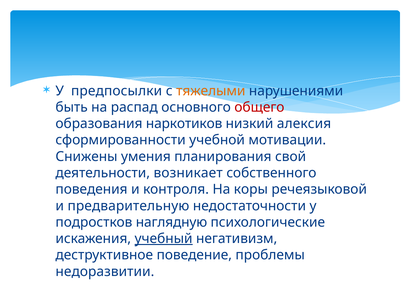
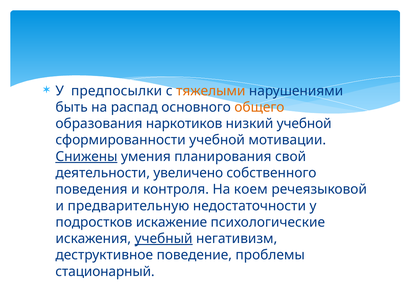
общего colour: red -> orange
низкий алексия: алексия -> учебной
Снижены underline: none -> present
возникает: возникает -> увеличено
коры: коры -> коем
наглядную: наглядную -> искажение
недоразвитии: недоразвитии -> стационарный
